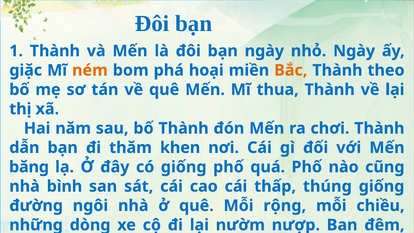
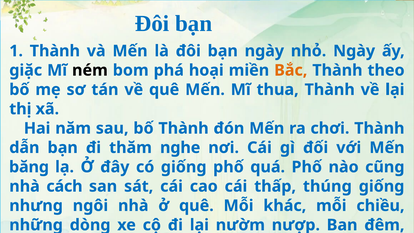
ném colour: orange -> black
khen: khen -> nghe
bình: bình -> cách
đường: đường -> nhưng
rộng: rộng -> khác
